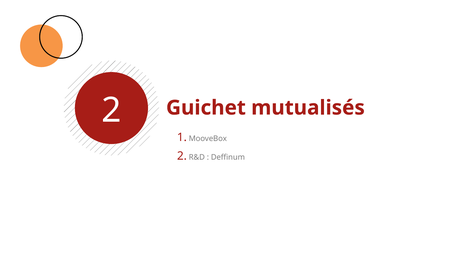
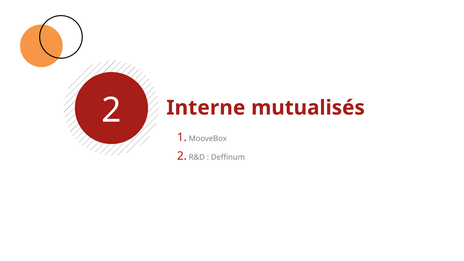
Guichet: Guichet -> Interne
